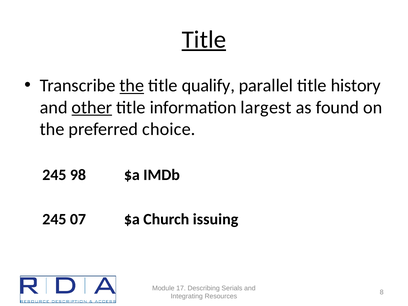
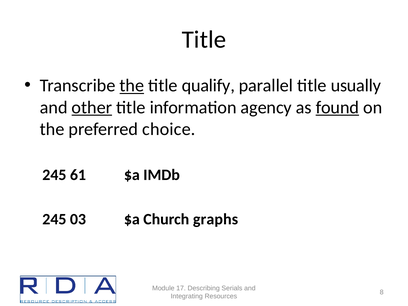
Title at (204, 39) underline: present -> none
history: history -> usually
largest: largest -> agency
found underline: none -> present
98: 98 -> 61
07: 07 -> 03
issuing: issuing -> graphs
